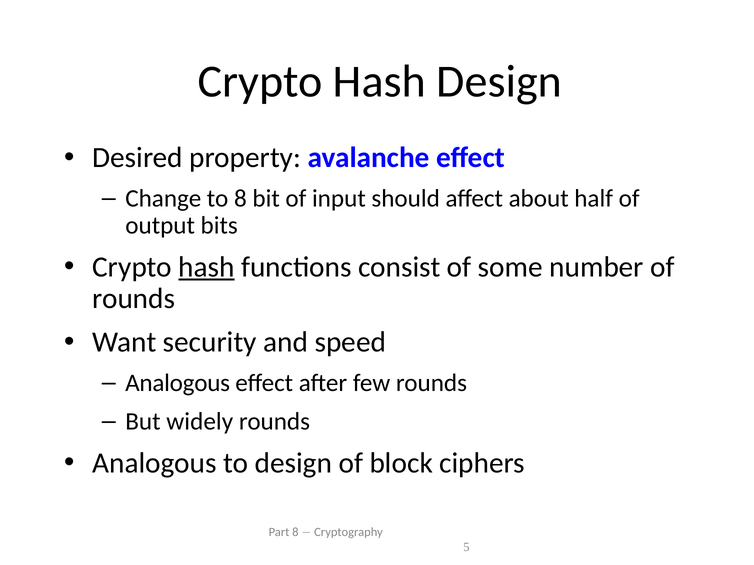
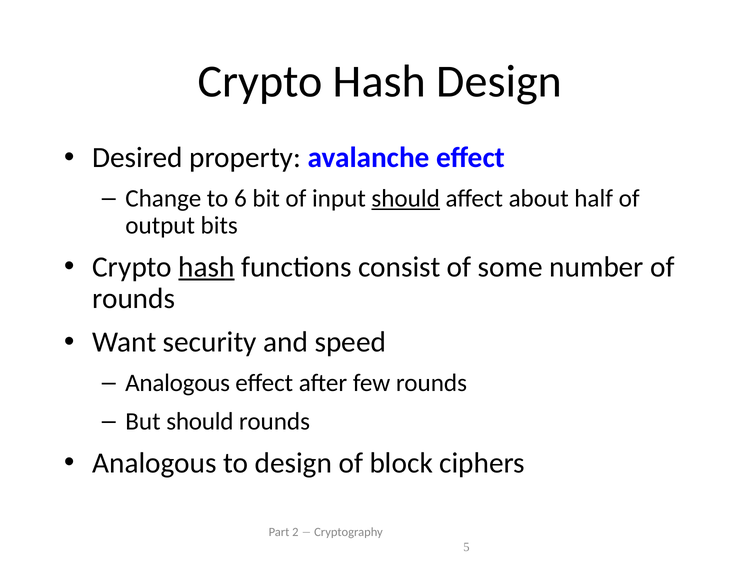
to 8: 8 -> 6
should at (406, 198) underline: none -> present
But widely: widely -> should
Part 8: 8 -> 2
